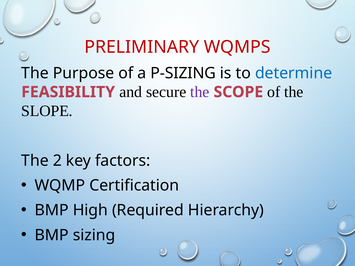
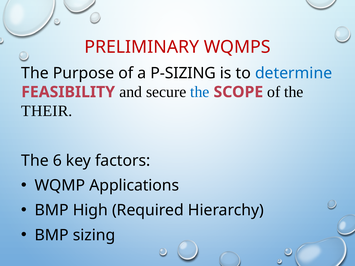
the at (200, 92) colour: purple -> blue
SLOPE: SLOPE -> THEIR
2: 2 -> 6
Certification: Certification -> Applications
